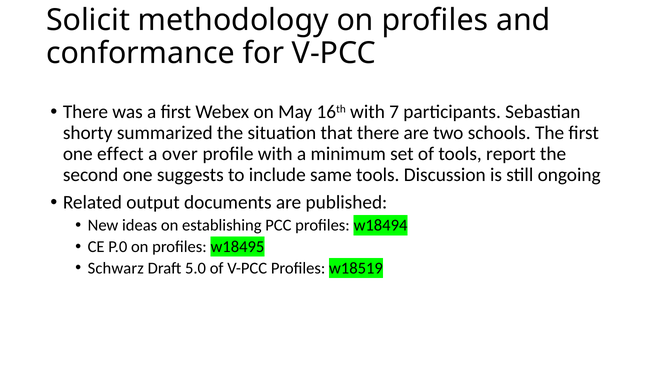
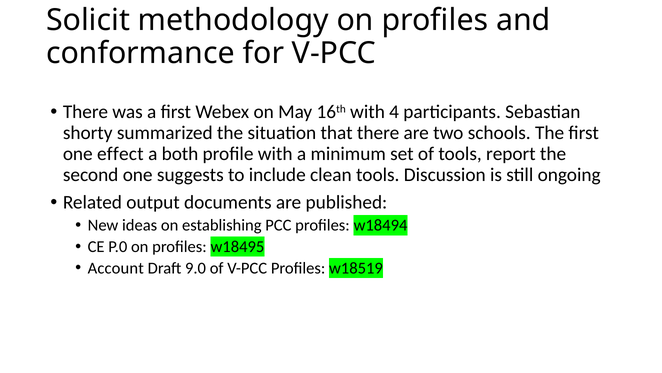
7: 7 -> 4
over: over -> both
same: same -> clean
Schwarz: Schwarz -> Account
5.0: 5.0 -> 9.0
